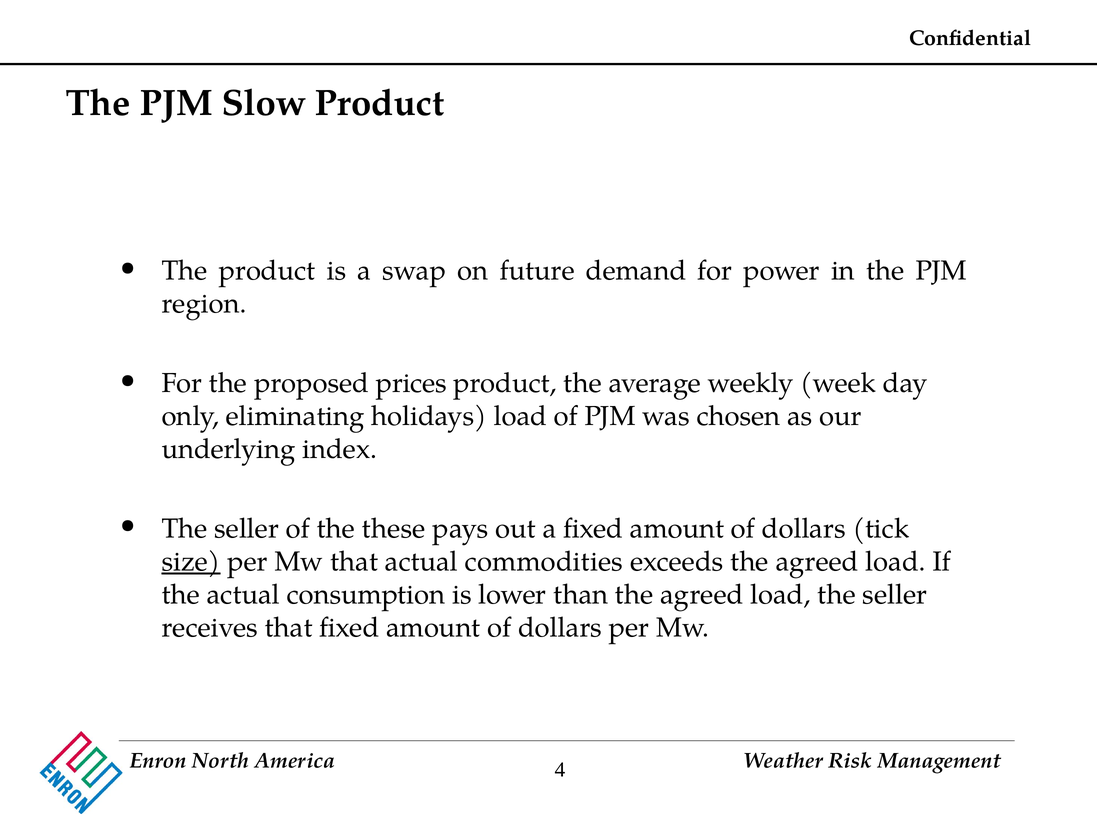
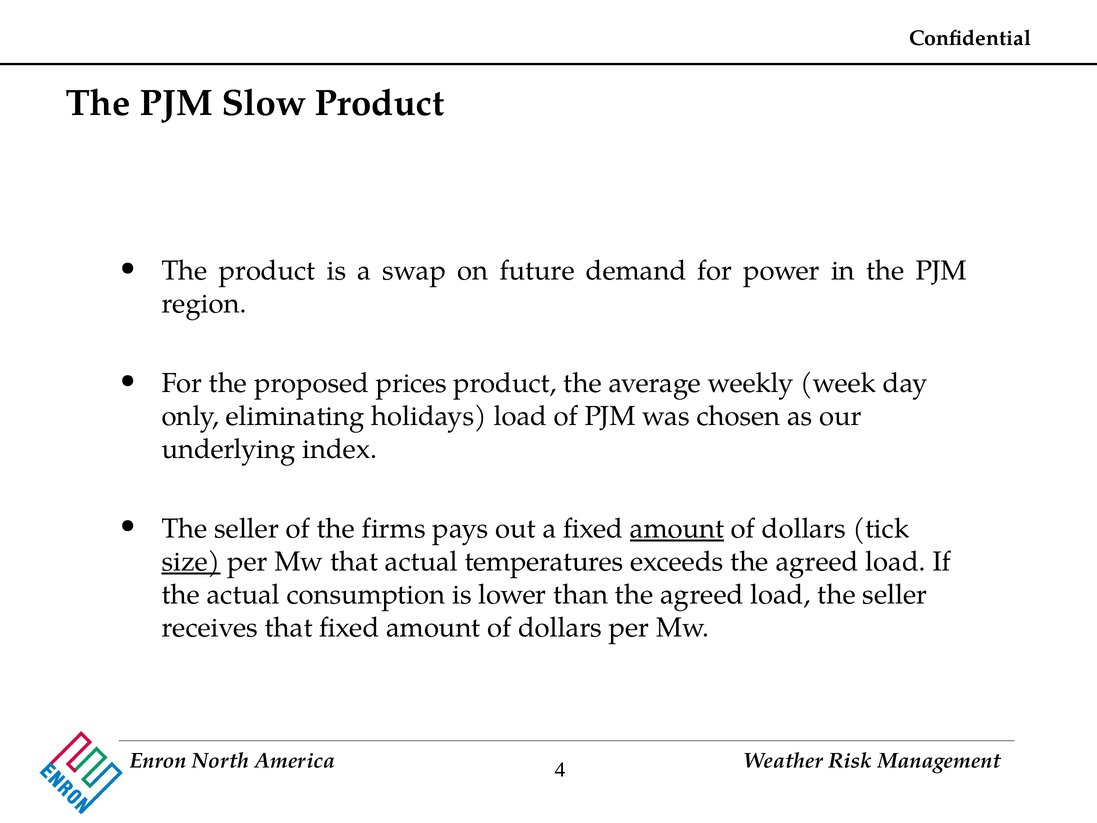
these: these -> firms
amount at (677, 529) underline: none -> present
commodities: commodities -> temperatures
